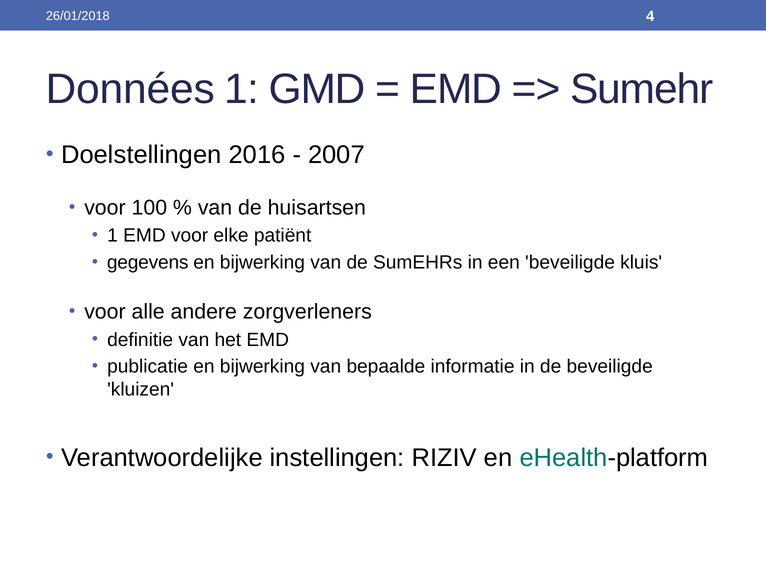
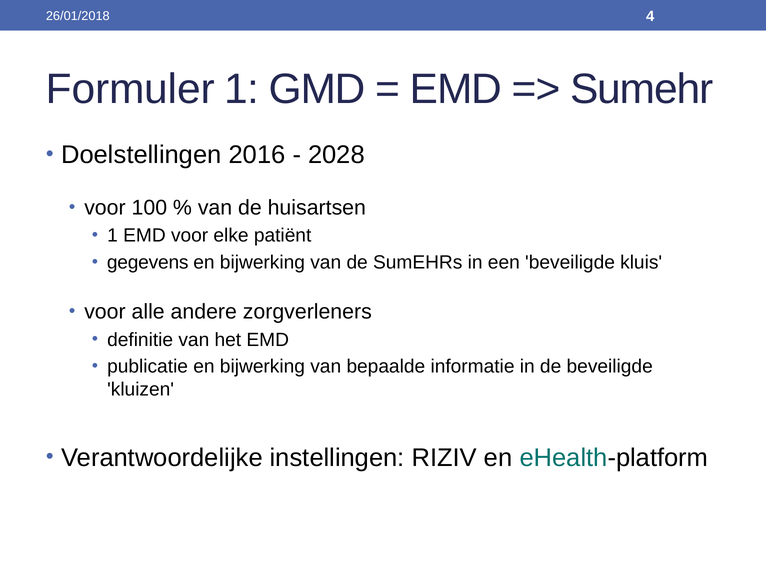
Données: Données -> Formuler
2007: 2007 -> 2028
